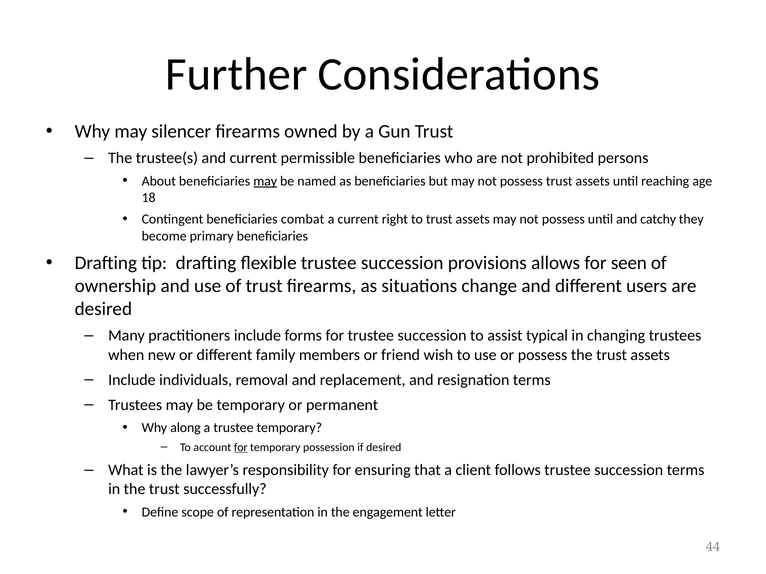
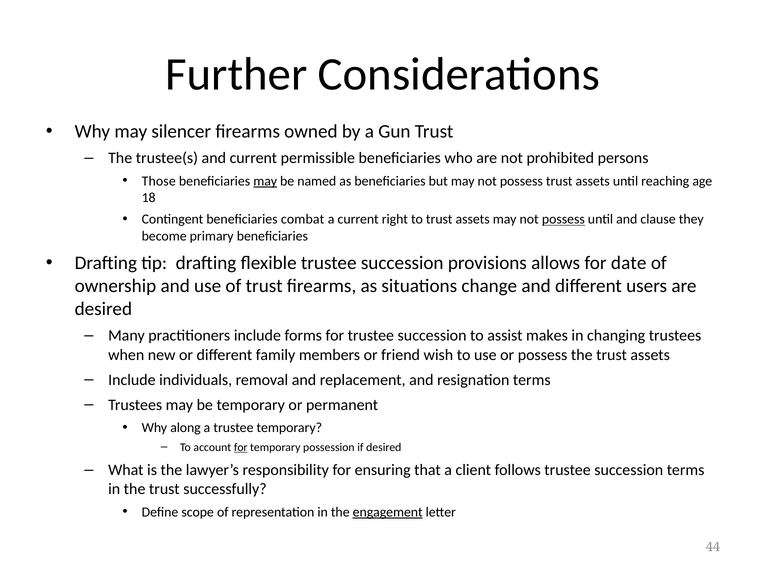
About: About -> Those
possess at (563, 220) underline: none -> present
catchy: catchy -> clause
seen: seen -> date
typical: typical -> makes
engagement underline: none -> present
